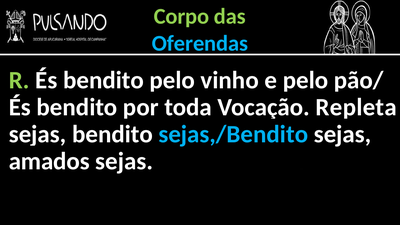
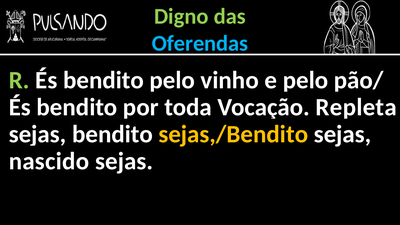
Corpo: Corpo -> Digno
sejas,/Bendito colour: light blue -> yellow
amados: amados -> nascido
